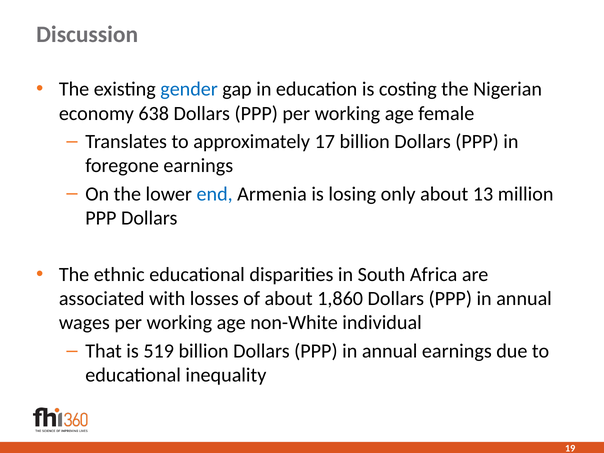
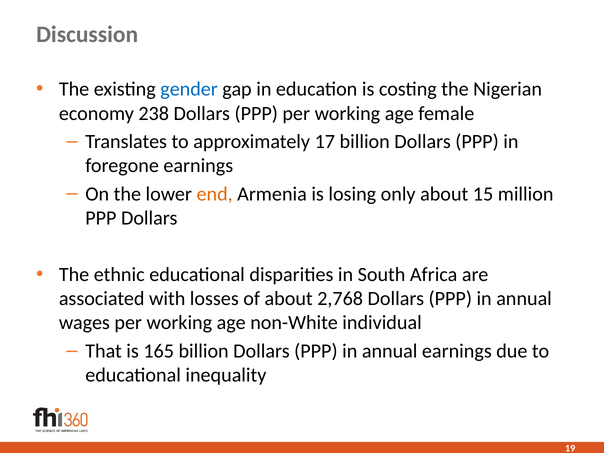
638: 638 -> 238
end colour: blue -> orange
13: 13 -> 15
1,860: 1,860 -> 2,768
519: 519 -> 165
